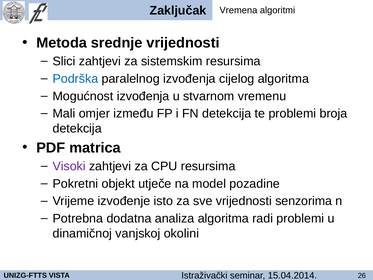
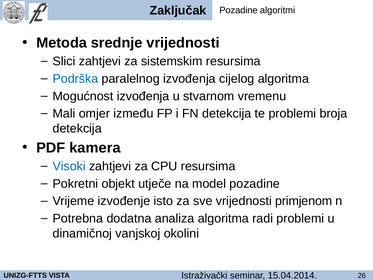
Zaključak Vremena: Vremena -> Pozadine
matrica: matrica -> kamera
Visoki colour: purple -> blue
senzorima: senzorima -> primjenom
